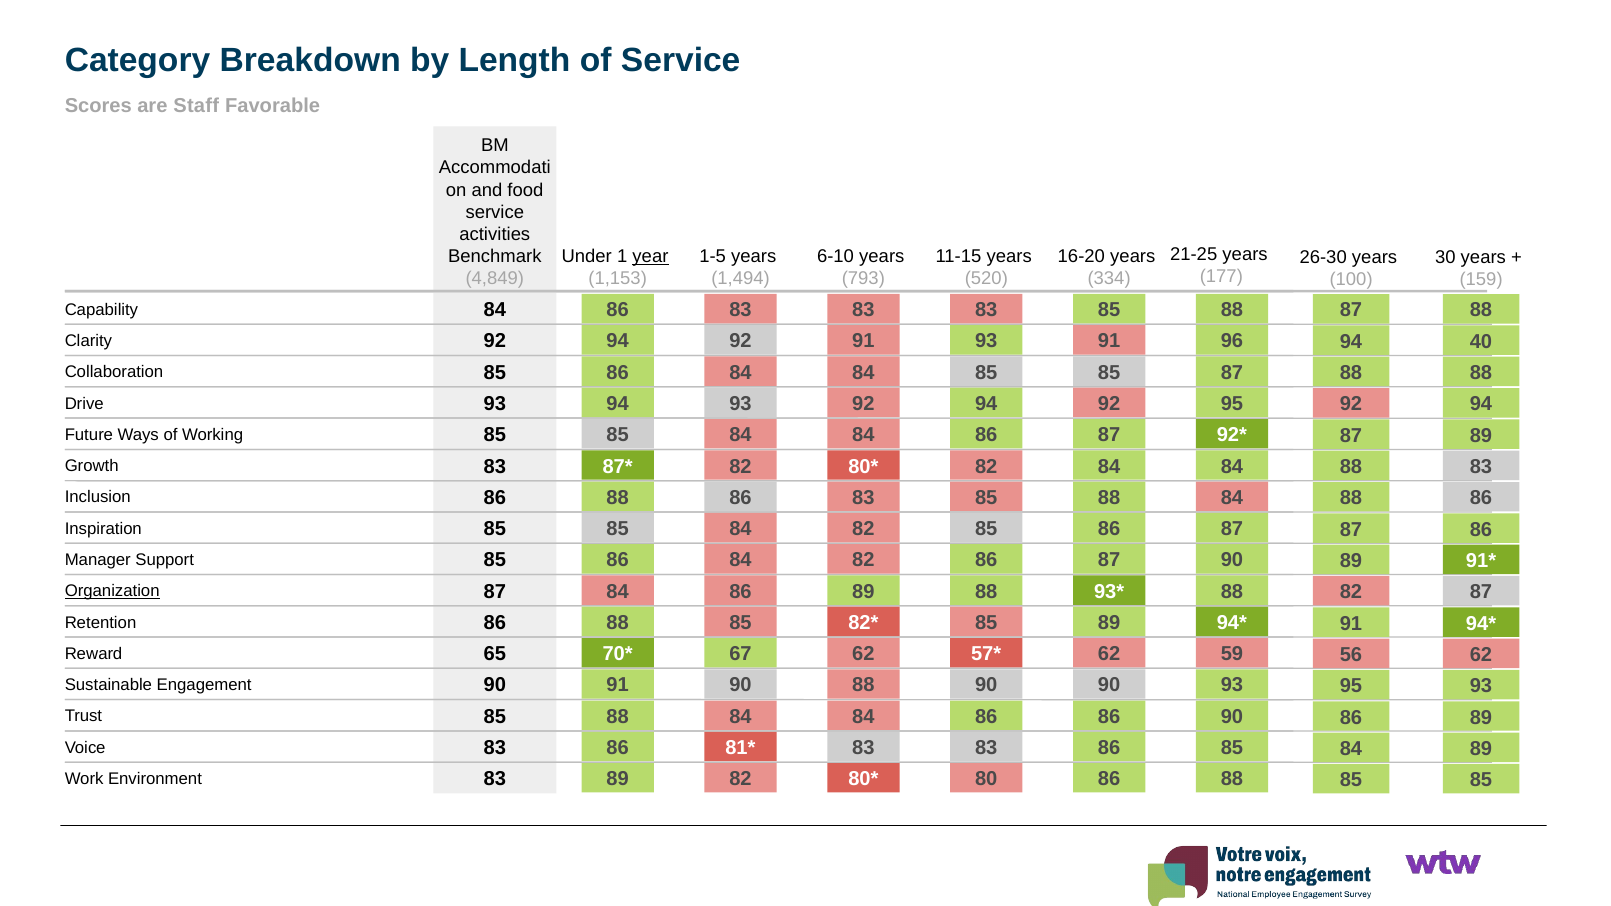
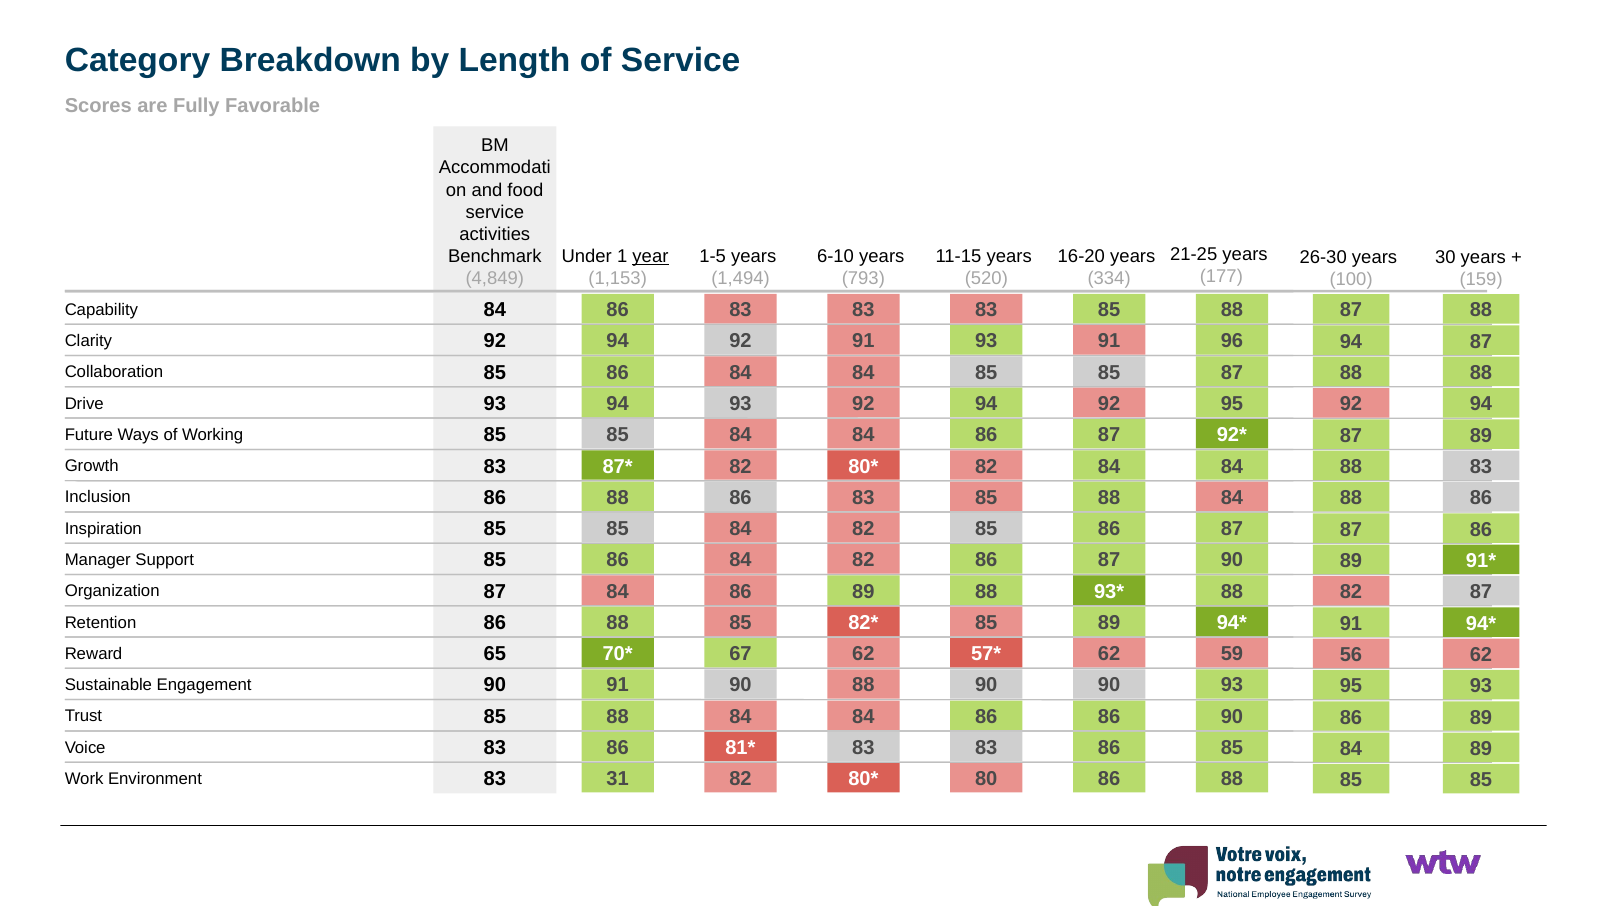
Staff: Staff -> Fully
40 at (1481, 342): 40 -> 87
Organization underline: present -> none
83 89: 89 -> 31
